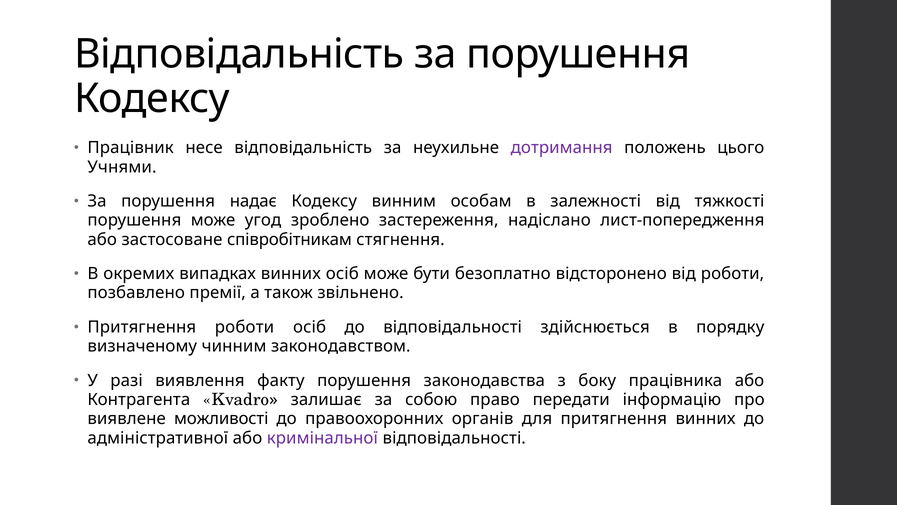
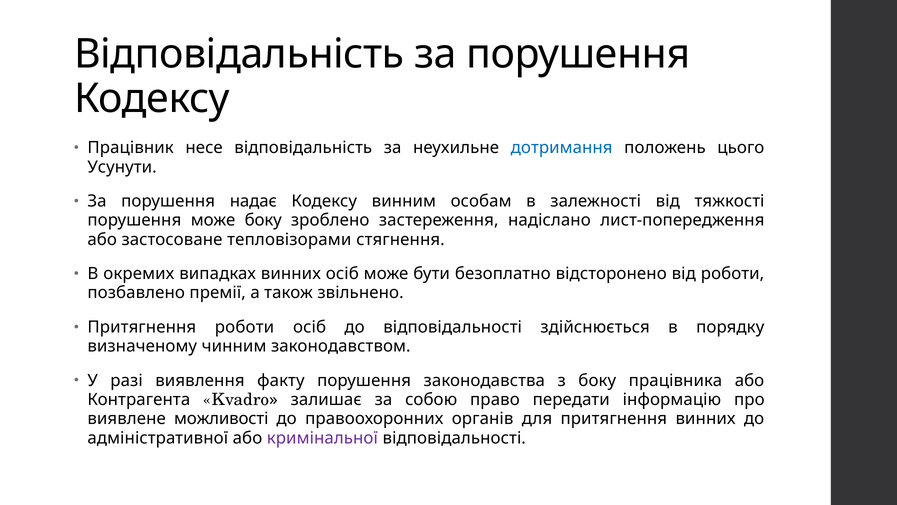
дотримання colour: purple -> blue
Учнями: Учнями -> Усунути
може угод: угод -> боку
співробітникам: співробітникам -> тепловізорами
